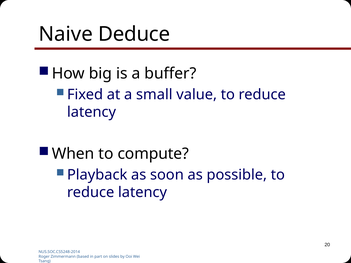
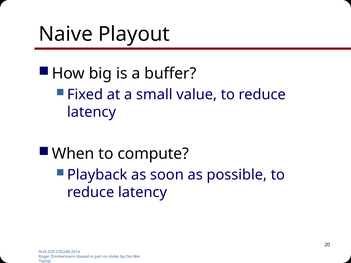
Deduce: Deduce -> Playout
